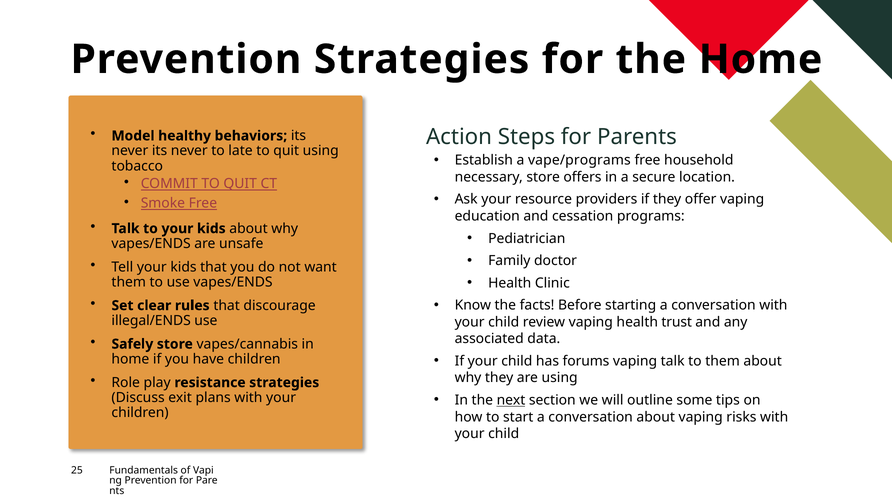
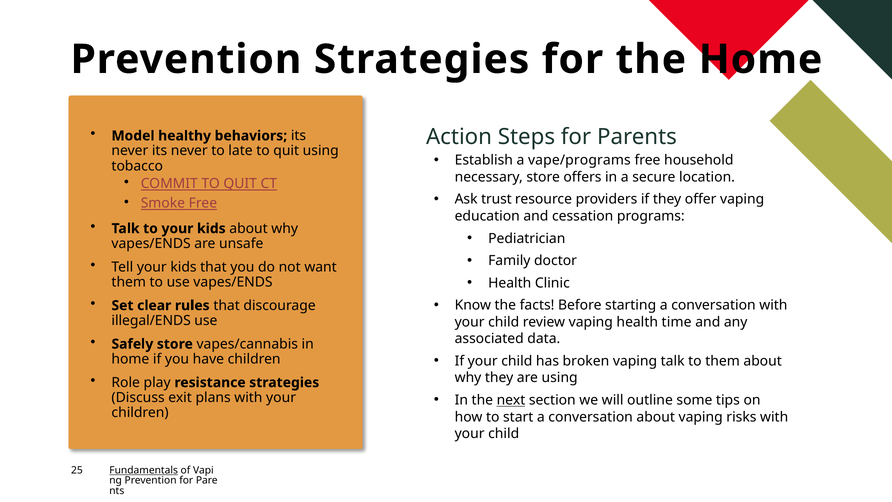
Ask your: your -> trust
trust: trust -> time
forums: forums -> broken
Fundamentals underline: none -> present
